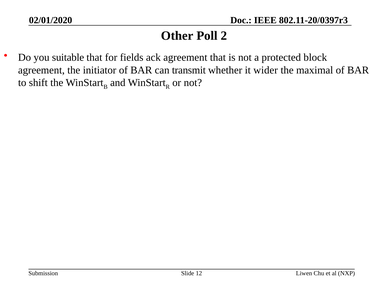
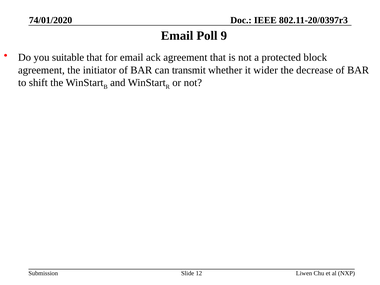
02/01/2020: 02/01/2020 -> 74/01/2020
Other at (177, 36): Other -> Email
2: 2 -> 9
for fields: fields -> email
maximal: maximal -> decrease
